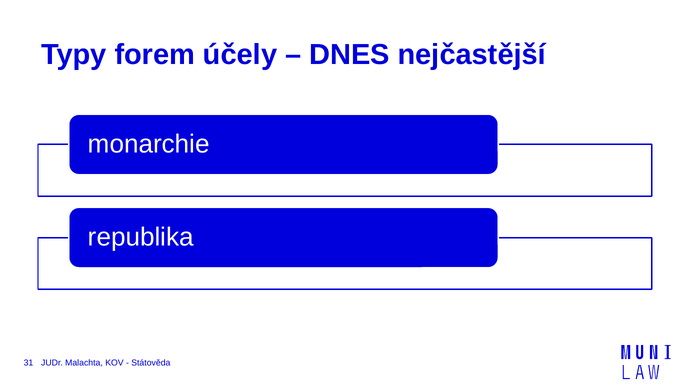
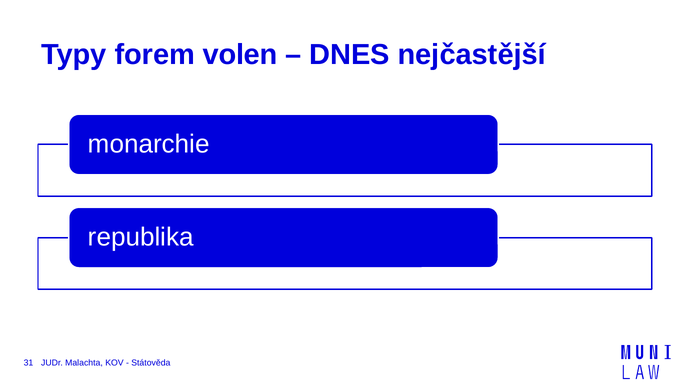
účely: účely -> volen
